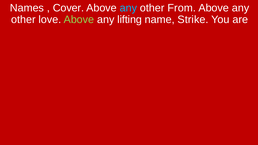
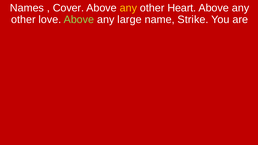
any at (128, 8) colour: light blue -> yellow
From: From -> Heart
lifting: lifting -> large
